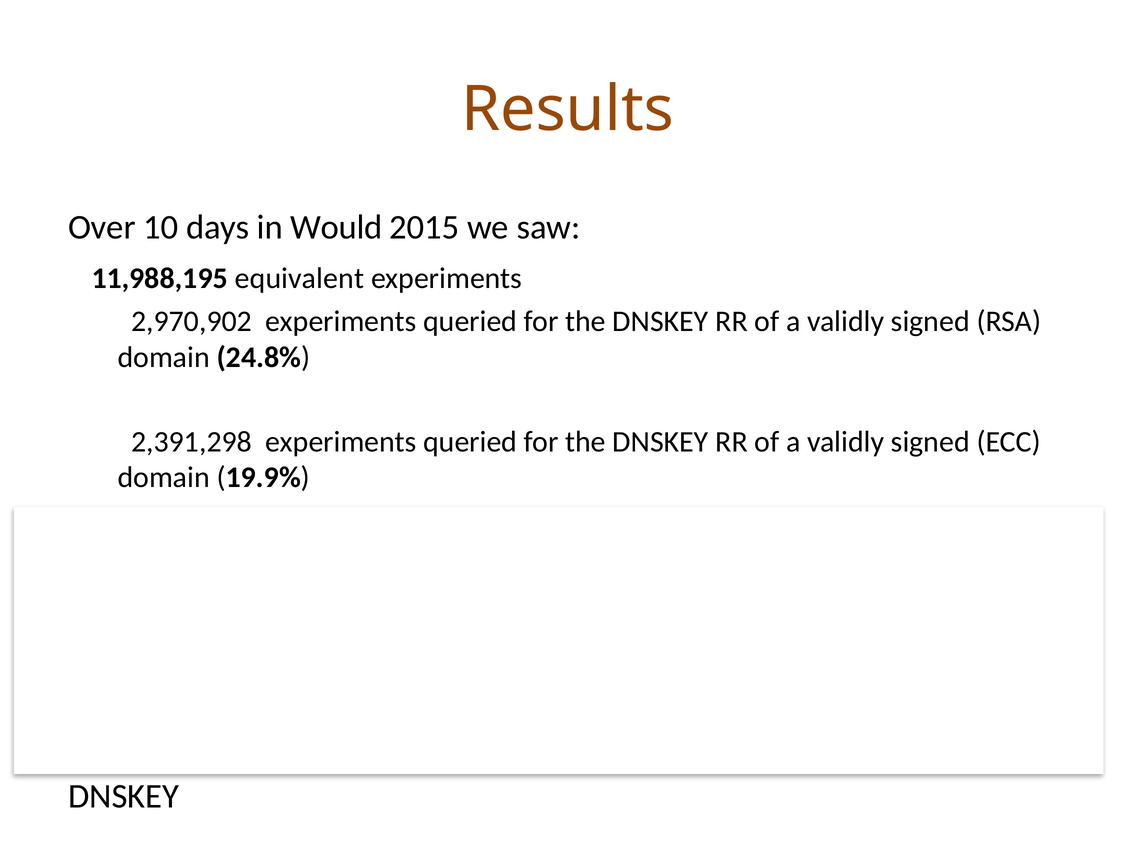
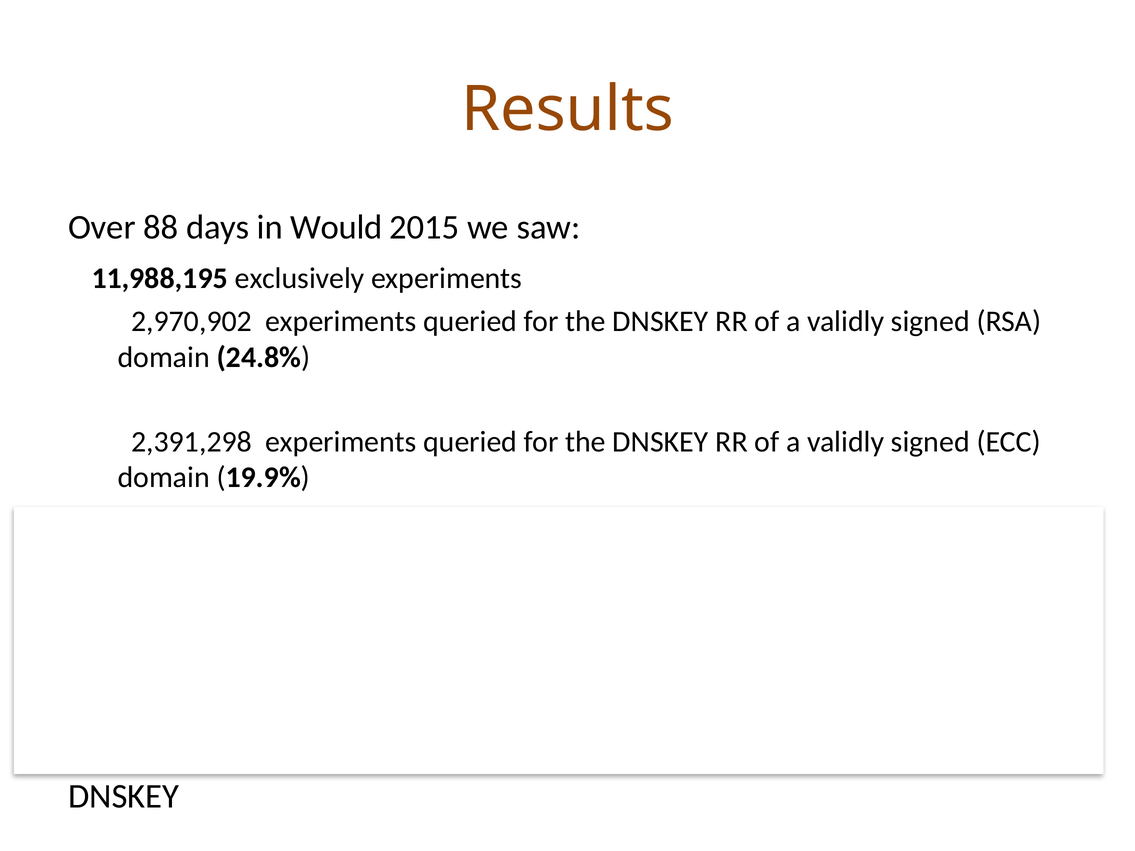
10: 10 -> 88
equivalent: equivalent -> exclusively
